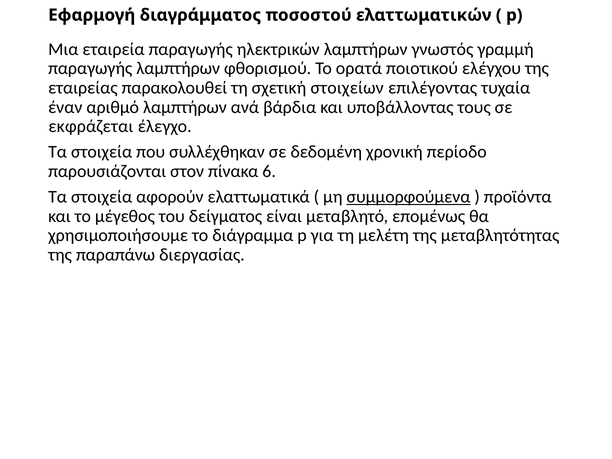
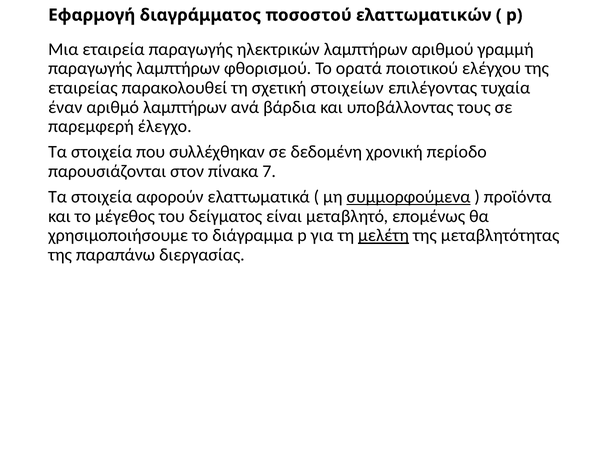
γνωστός: γνωστός -> αριθμού
εκφράζεται: εκφράζεται -> παρεμφερή
6: 6 -> 7
μελέτη underline: none -> present
